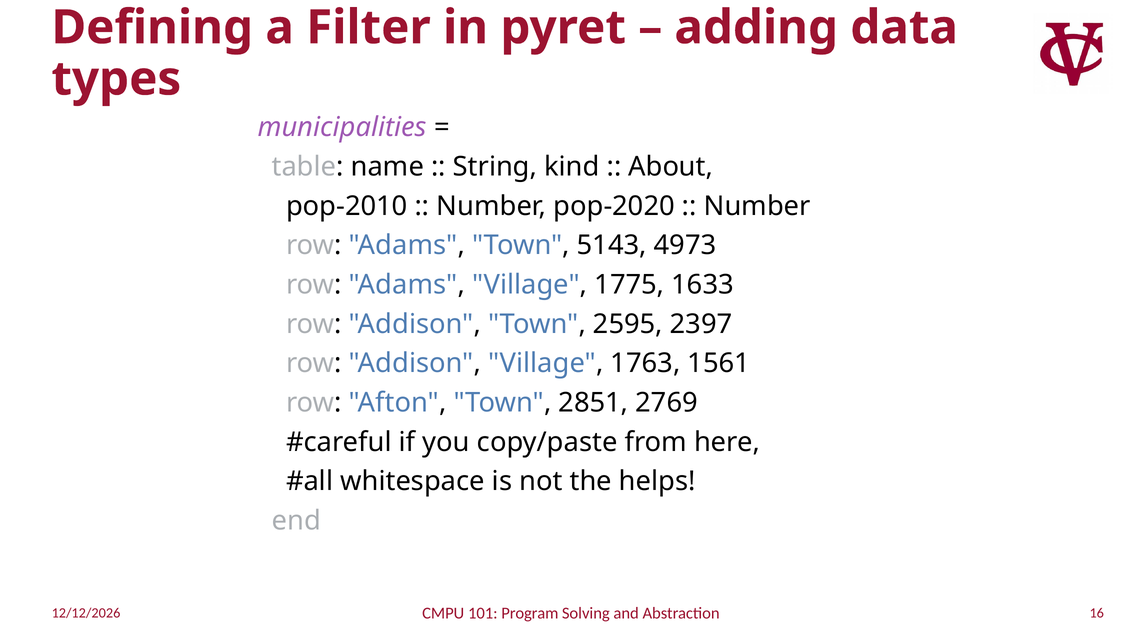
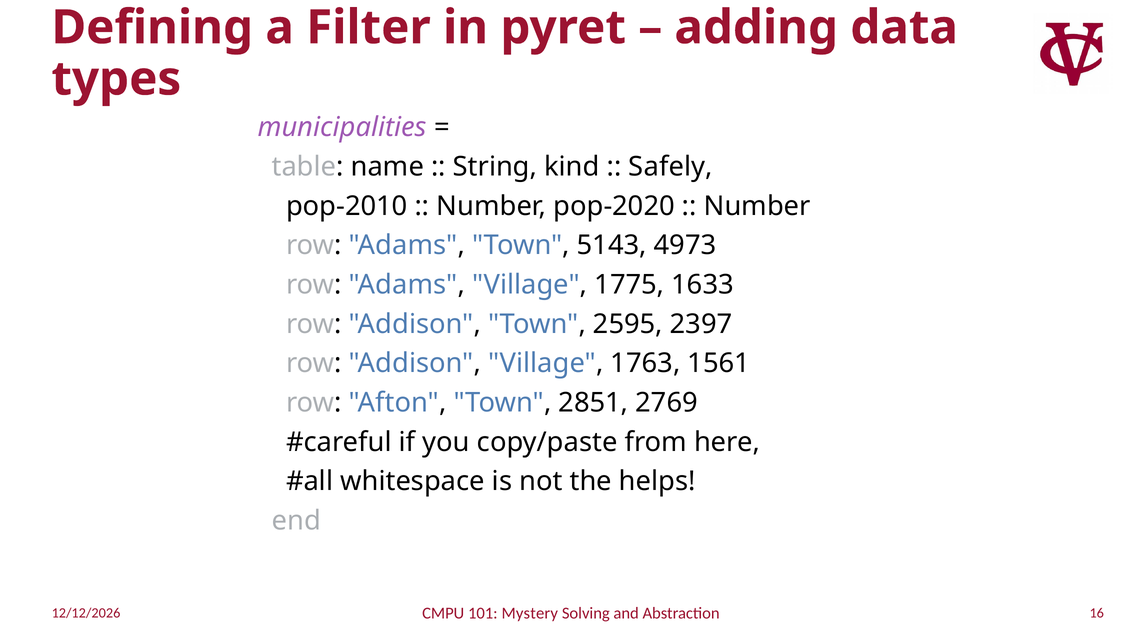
About: About -> Safely
Program: Program -> Mystery
